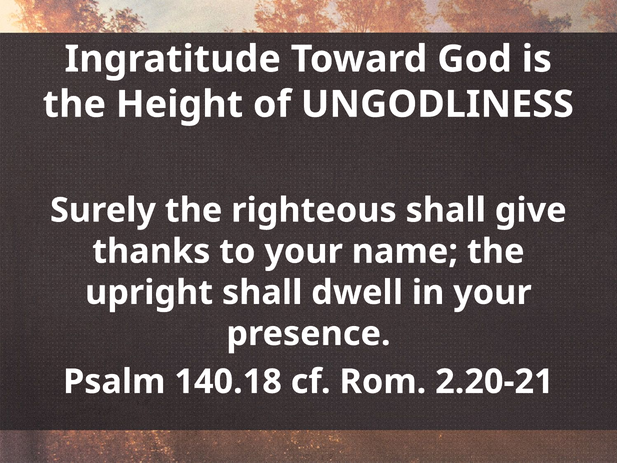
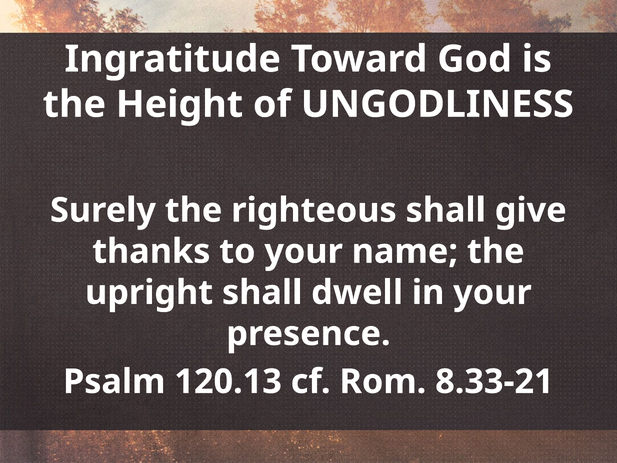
140.18: 140.18 -> 120.13
2.20-21: 2.20-21 -> 8.33-21
